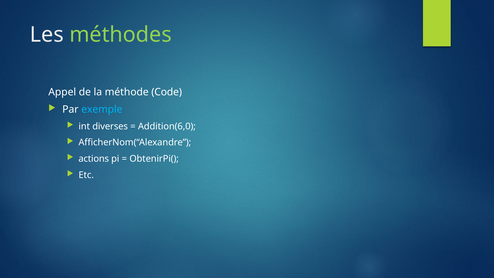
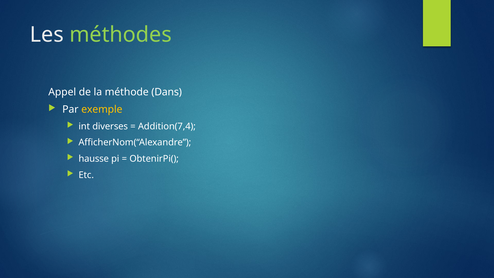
Code: Code -> Dans
exemple colour: light blue -> yellow
Addition(6,0: Addition(6,0 -> Addition(7,4
actions: actions -> hausse
